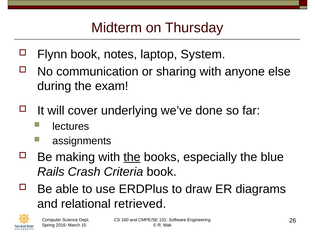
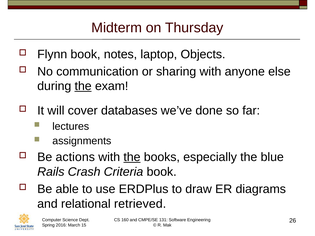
System: System -> Objects
the at (83, 86) underline: none -> present
underlying: underlying -> databases
making: making -> actions
